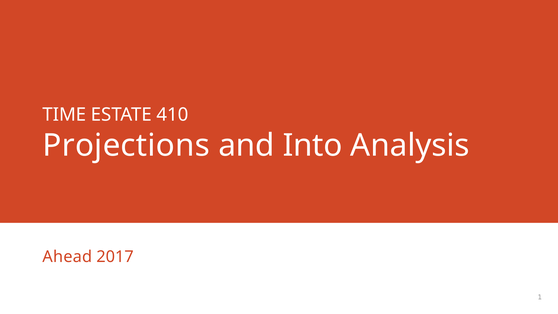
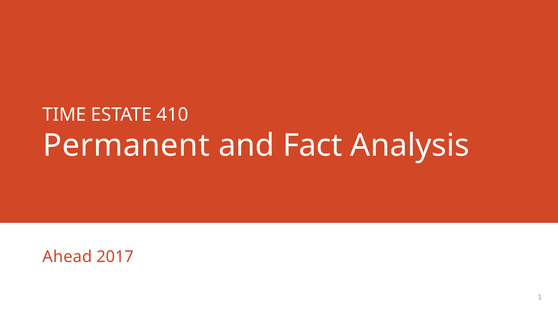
Projections: Projections -> Permanent
Into: Into -> Fact
